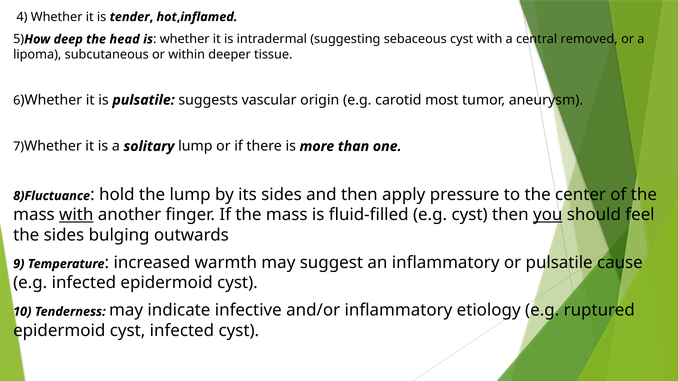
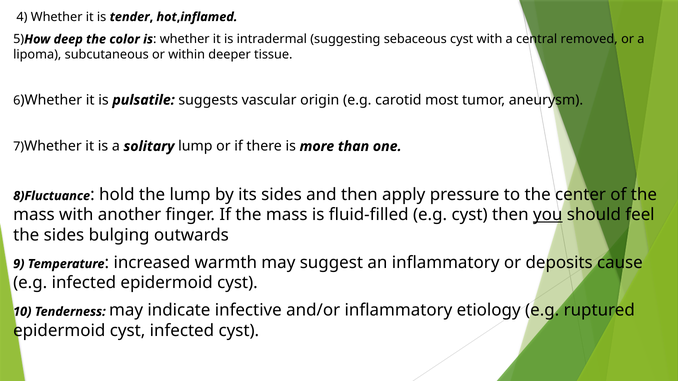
head: head -> color
with at (76, 215) underline: present -> none
or pulsatile: pulsatile -> deposits
